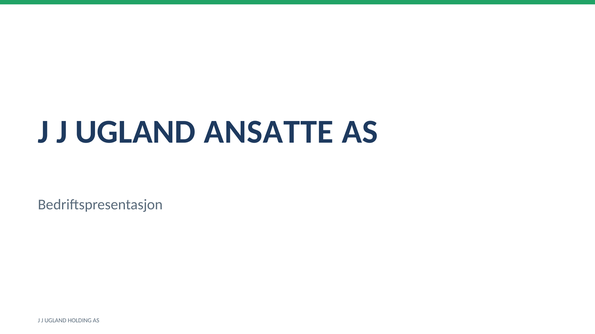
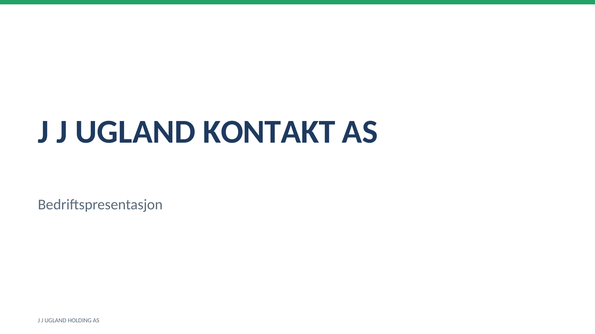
ANSATTE: ANSATTE -> KONTAKT
